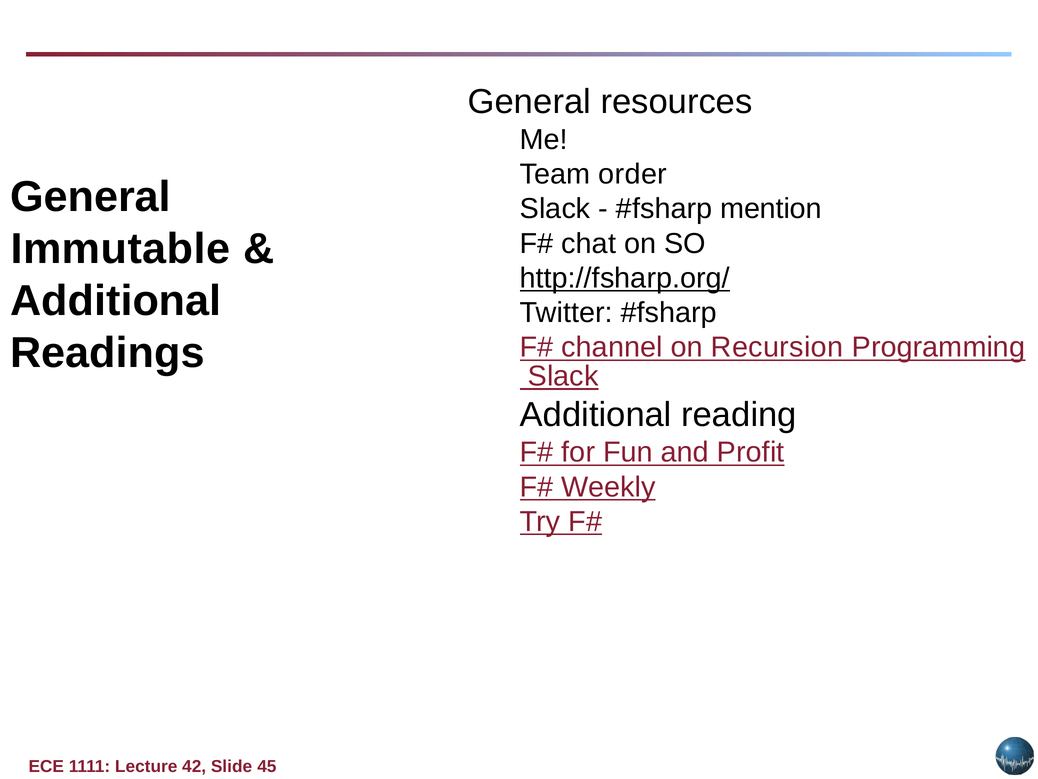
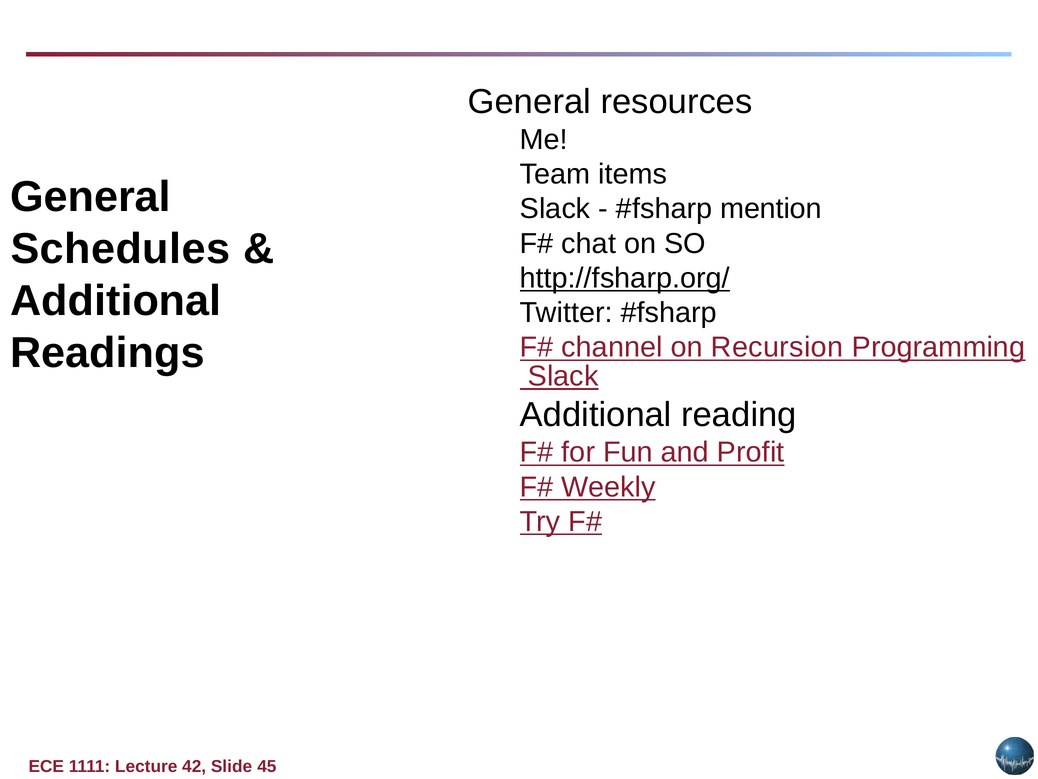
order: order -> items
Immutable: Immutable -> Schedules
